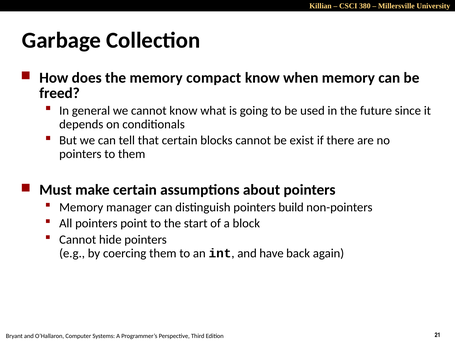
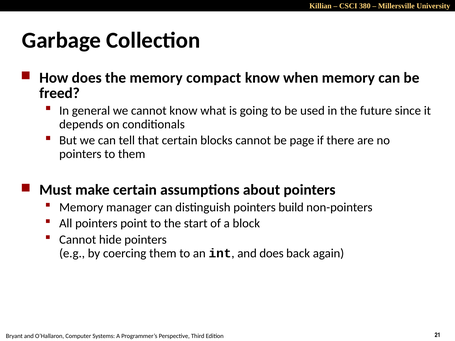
exist: exist -> page
and have: have -> does
